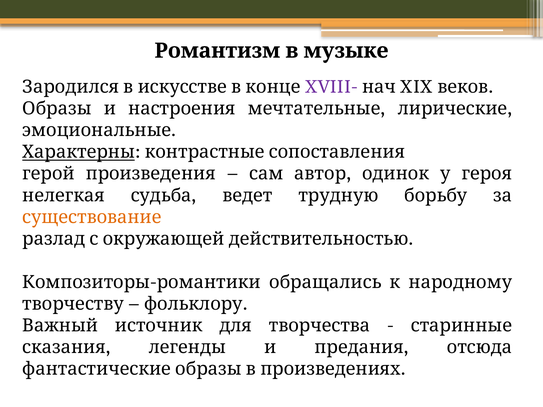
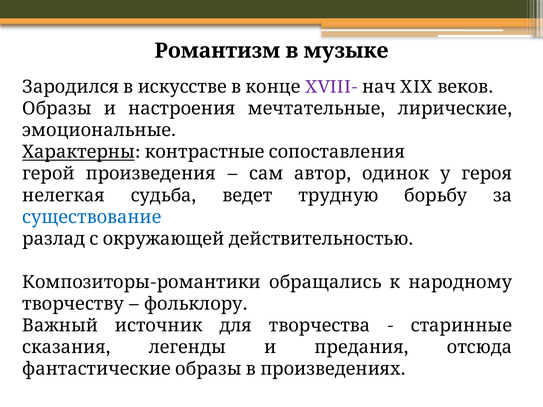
существование colour: orange -> blue
